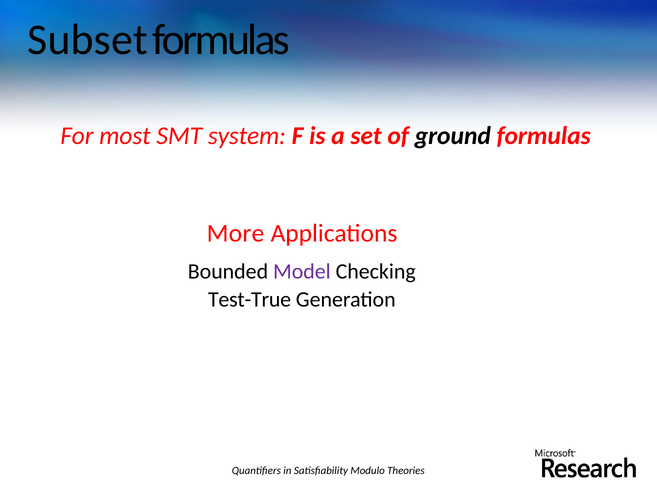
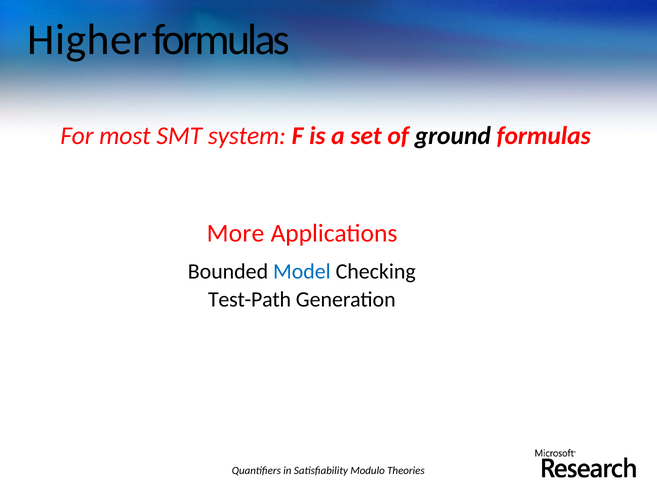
Subset: Subset -> Higher
Model colour: purple -> blue
Test-True: Test-True -> Test-Path
